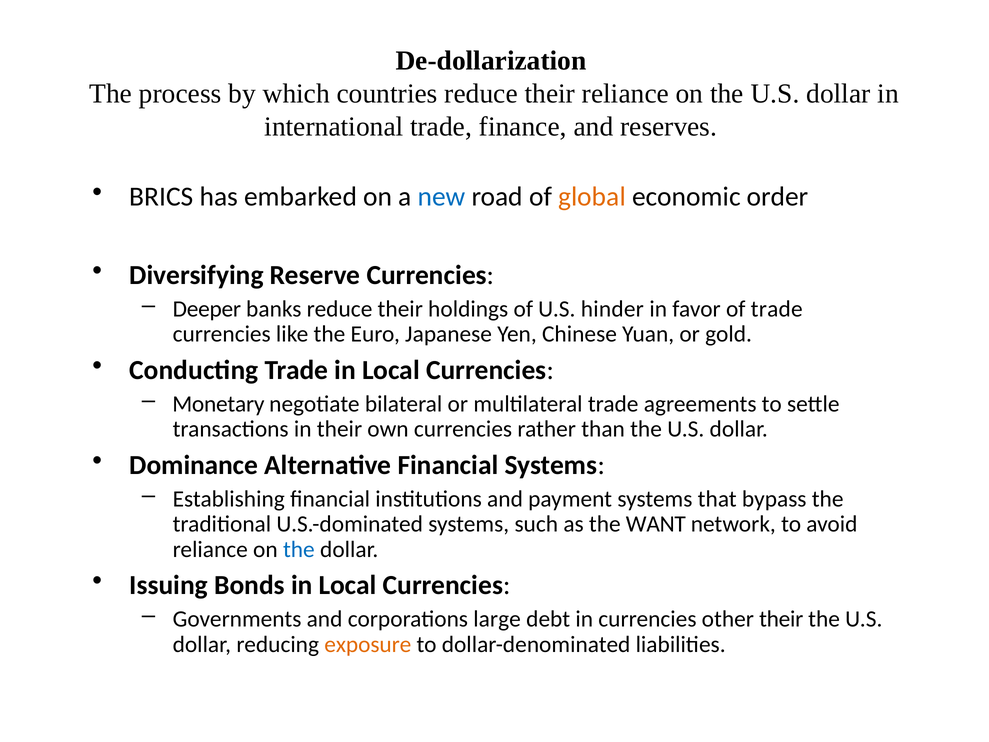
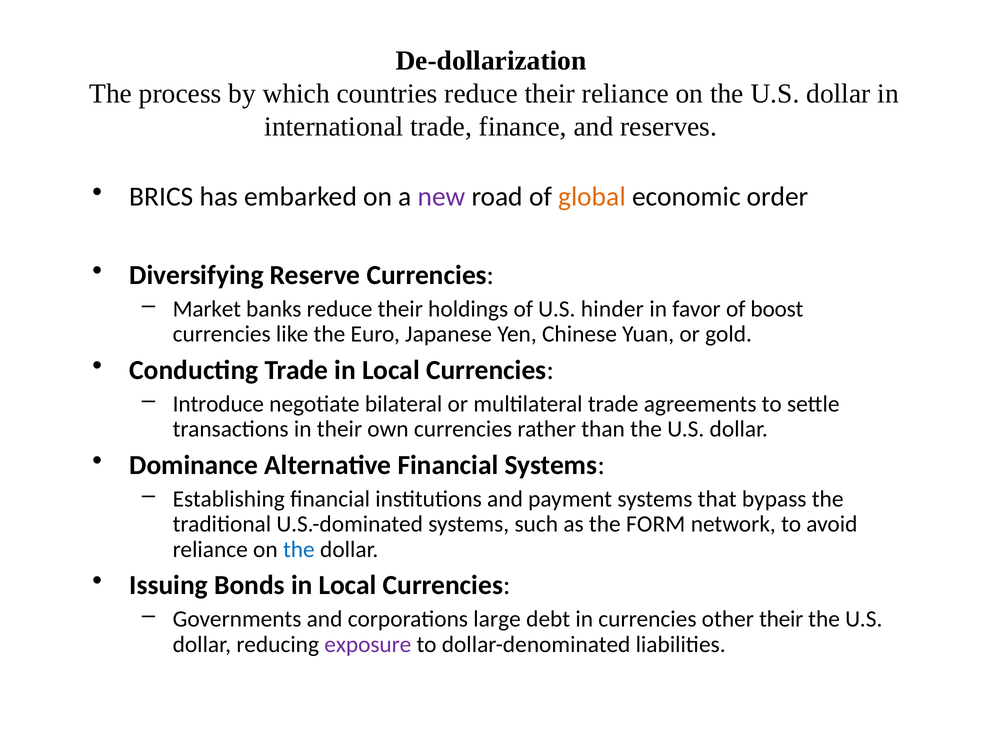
new colour: blue -> purple
Deeper: Deeper -> Market
of trade: trade -> boost
Monetary: Monetary -> Introduce
WANT: WANT -> FORM
exposure colour: orange -> purple
